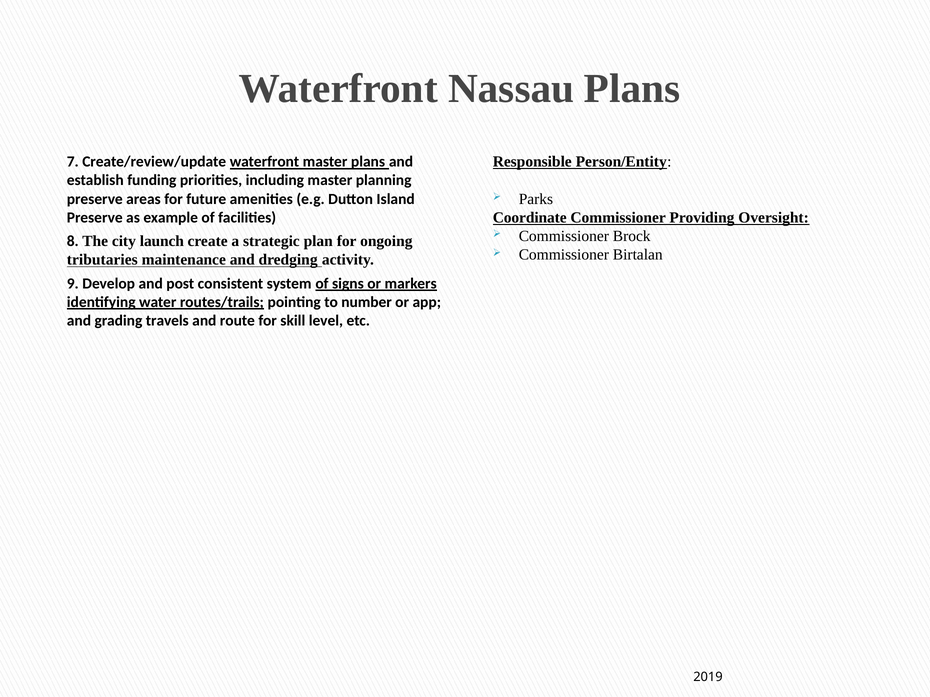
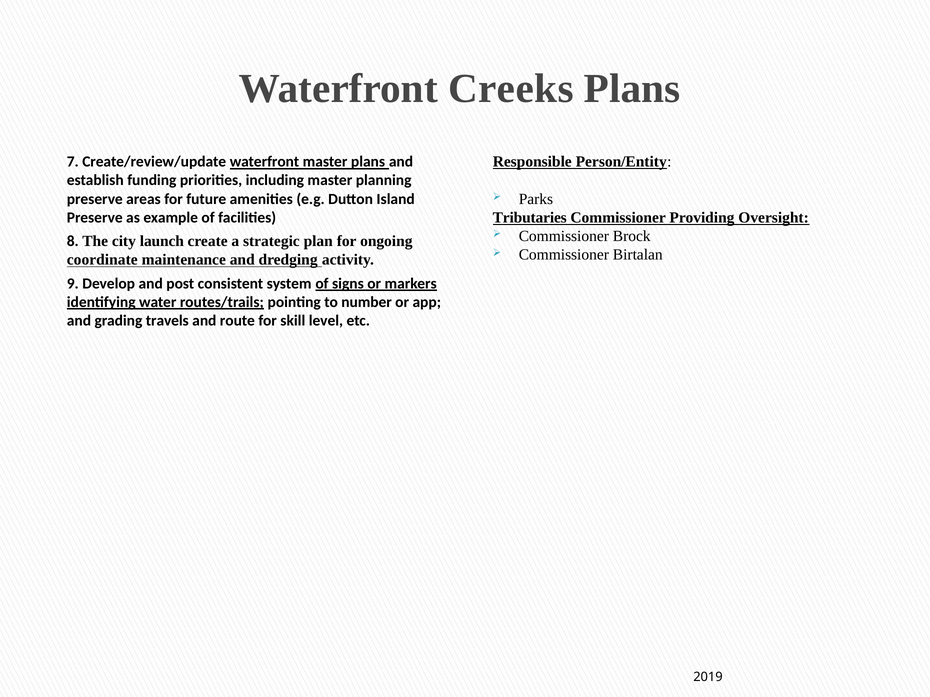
Nassau: Nassau -> Creeks
Coordinate: Coordinate -> Tributaries
tributaries: tributaries -> coordinate
